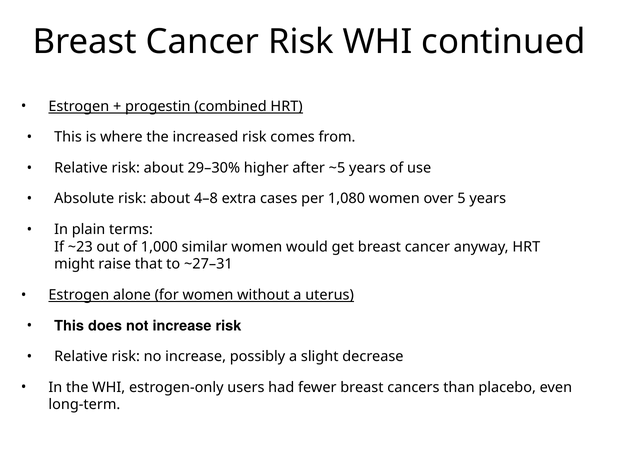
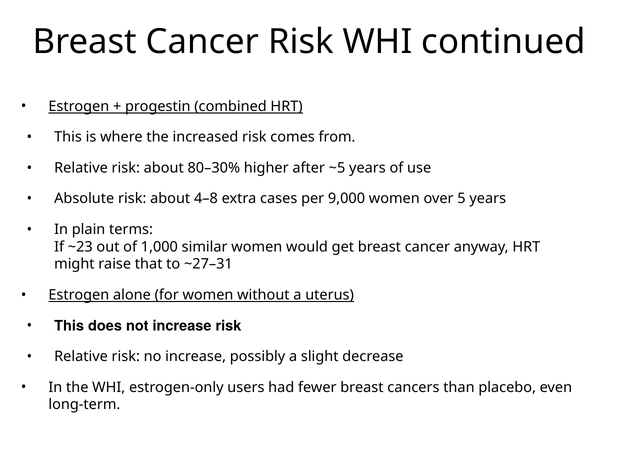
29–30%: 29–30% -> 80–30%
1,080: 1,080 -> 9,000
